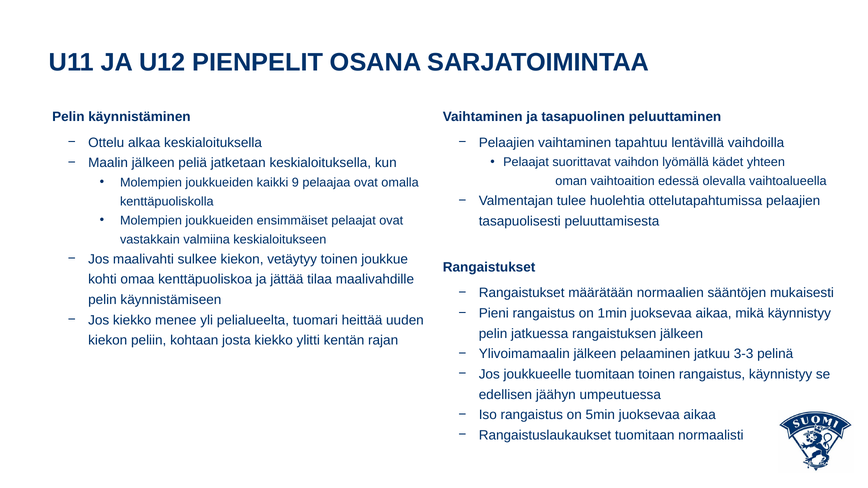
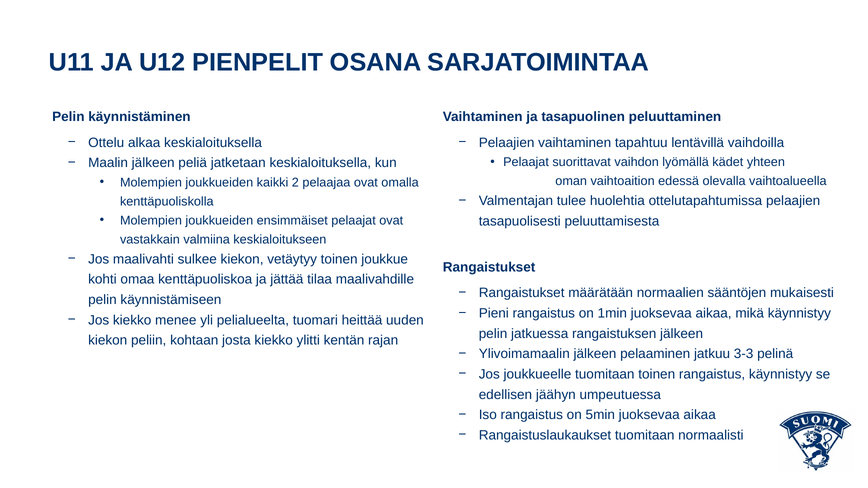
9: 9 -> 2
